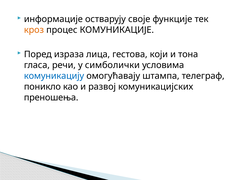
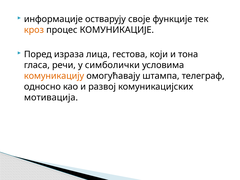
комуникацију colour: blue -> orange
поникло: поникло -> односно
преношења: преношења -> мотивација
